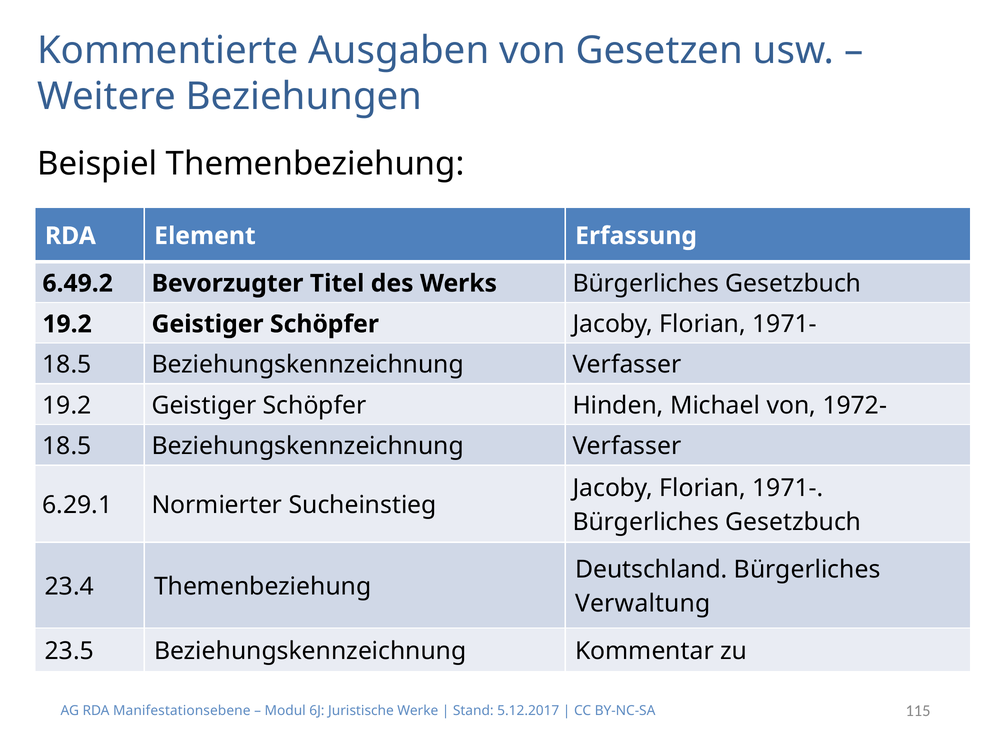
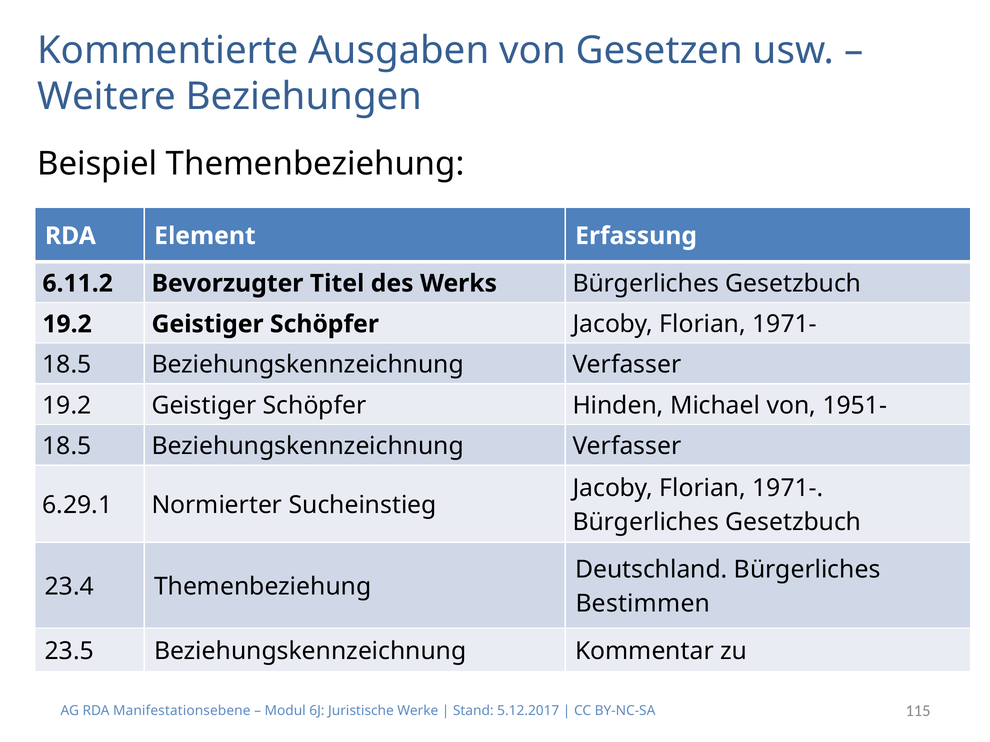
6.49.2: 6.49.2 -> 6.11.2
1972-: 1972- -> 1951-
Verwaltung: Verwaltung -> Bestimmen
